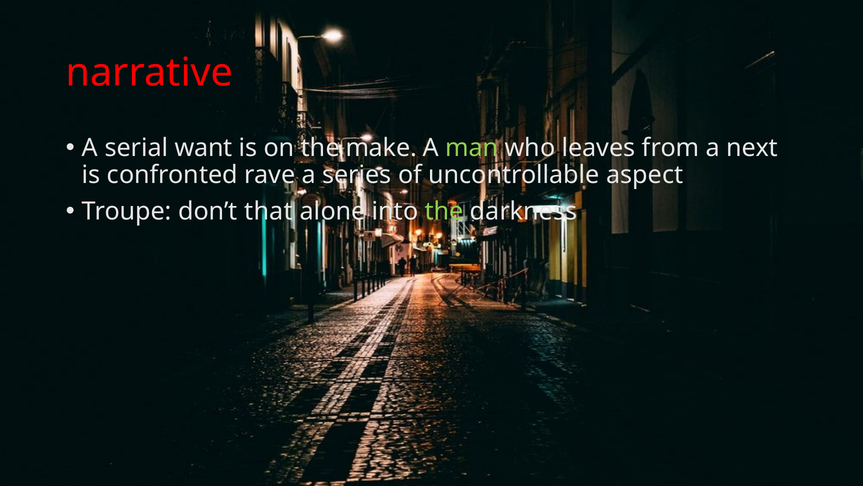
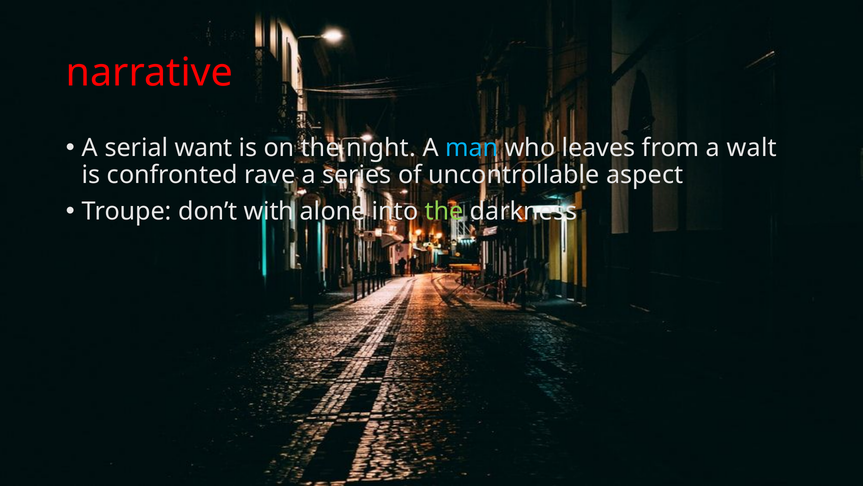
make: make -> night
man colour: light green -> light blue
next: next -> walt
that: that -> with
